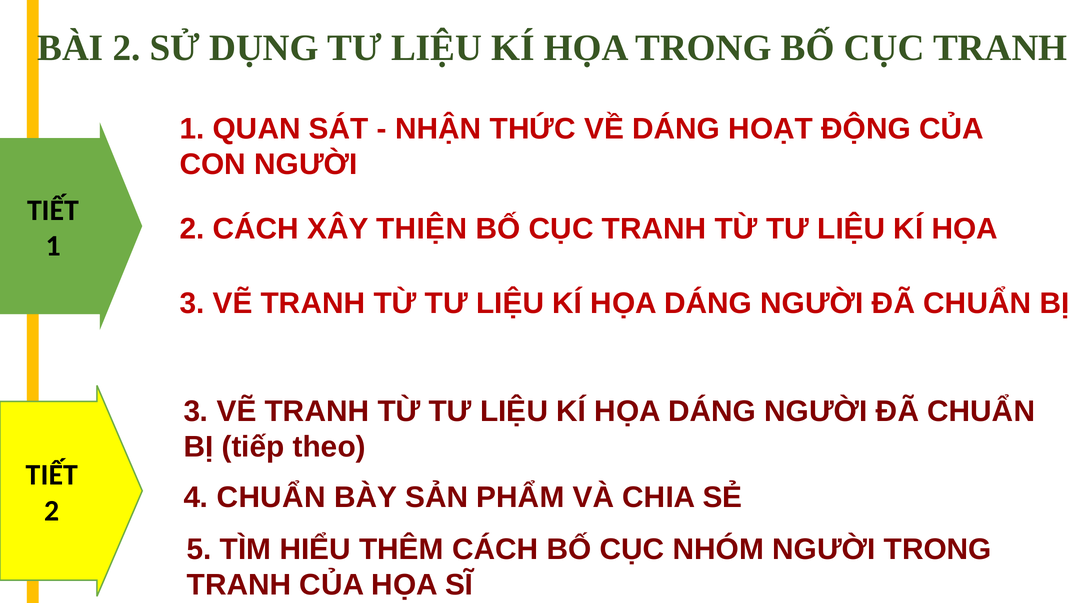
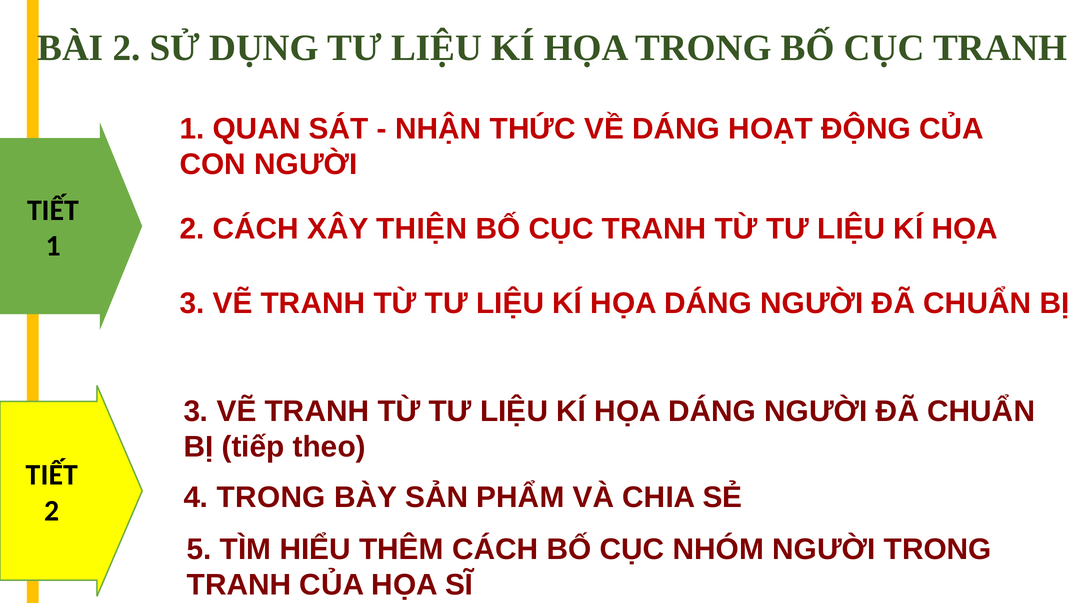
4 CHUẨN: CHUẨN -> TRONG
